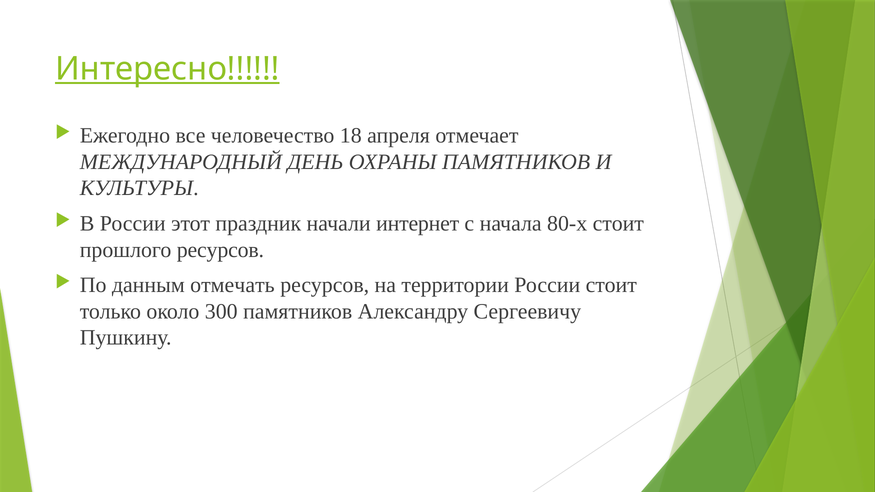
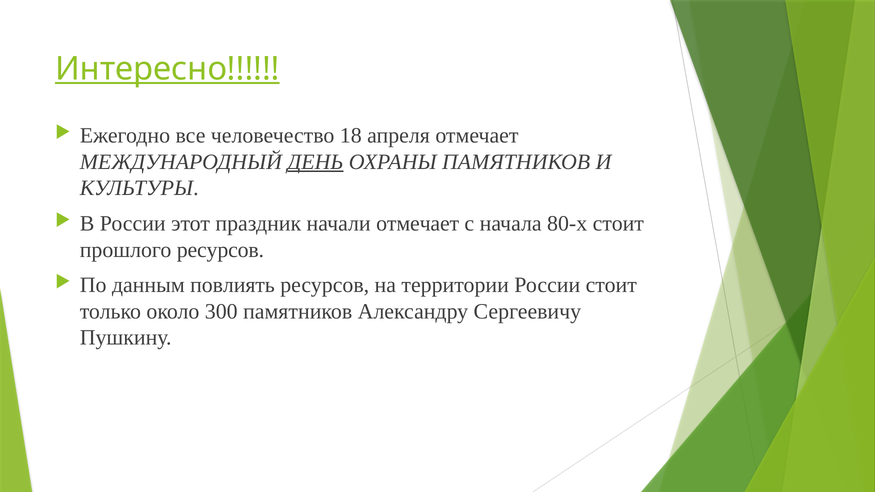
ДЕНЬ underline: none -> present
начали интернет: интернет -> отмечает
отмечать: отмечать -> повлиять
